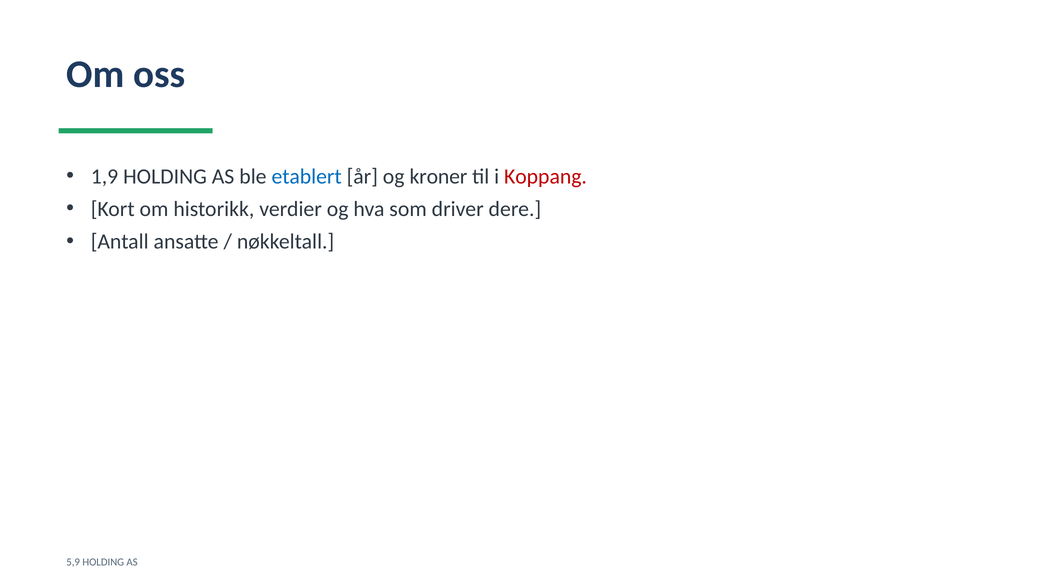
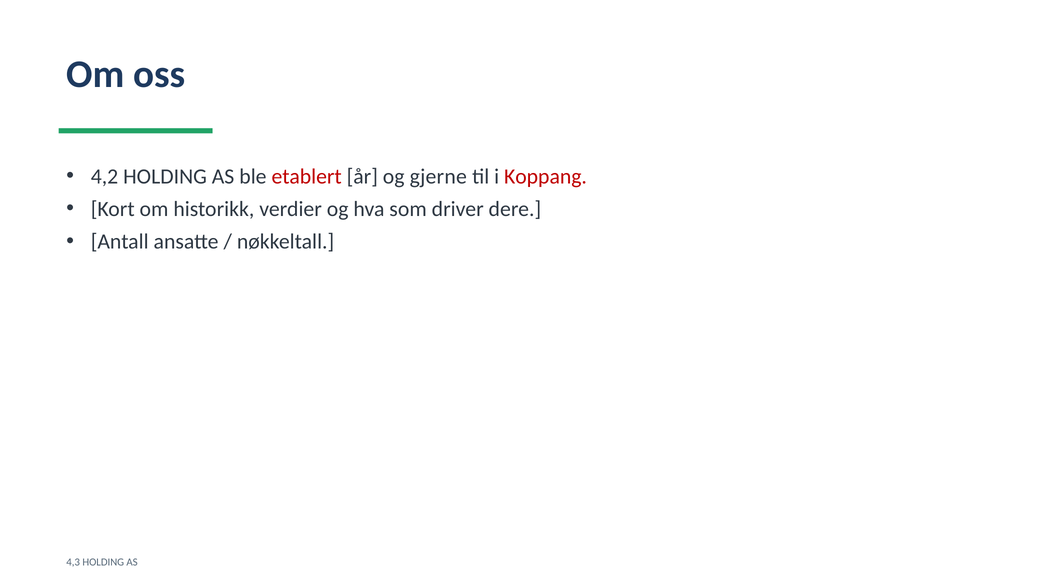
1,9: 1,9 -> 4,2
etablert colour: blue -> red
kroner: kroner -> gjerne
5,9: 5,9 -> 4,3
